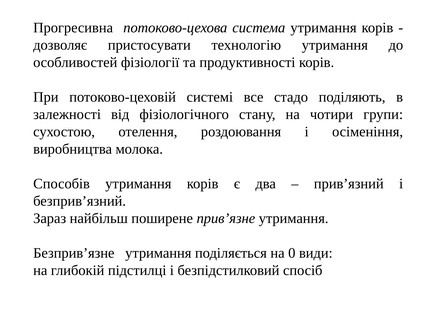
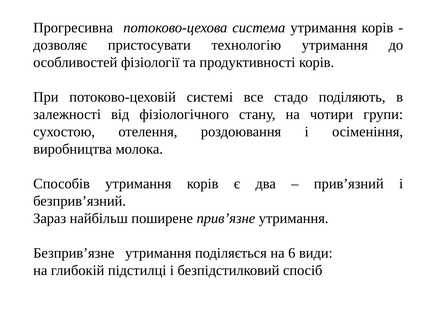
0: 0 -> 6
